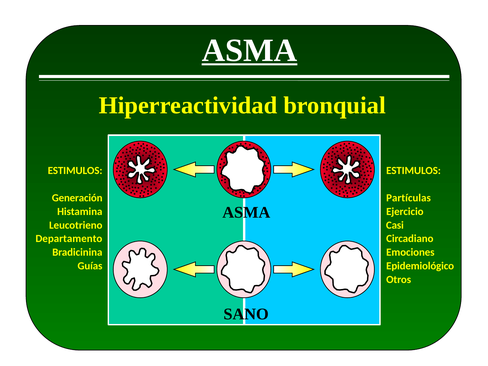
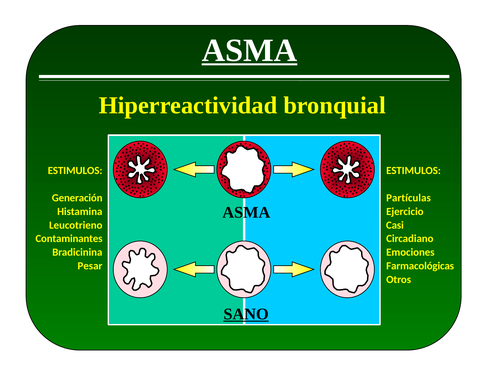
Departamento: Departamento -> Contaminantes
Guías: Guías -> Pesar
Epidemiológico: Epidemiológico -> Farmacológicas
SANO underline: none -> present
